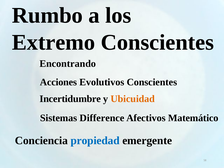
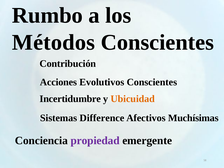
Extremo: Extremo -> Métodos
Encontrando: Encontrando -> Contribución
Matemático: Matemático -> Muchísimas
propiedad colour: blue -> purple
